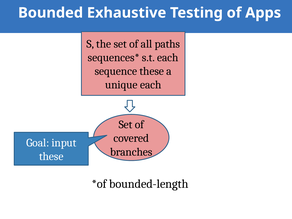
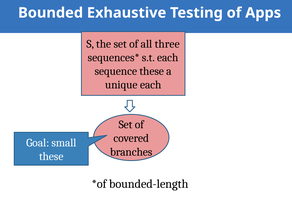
paths: paths -> three
input: input -> small
